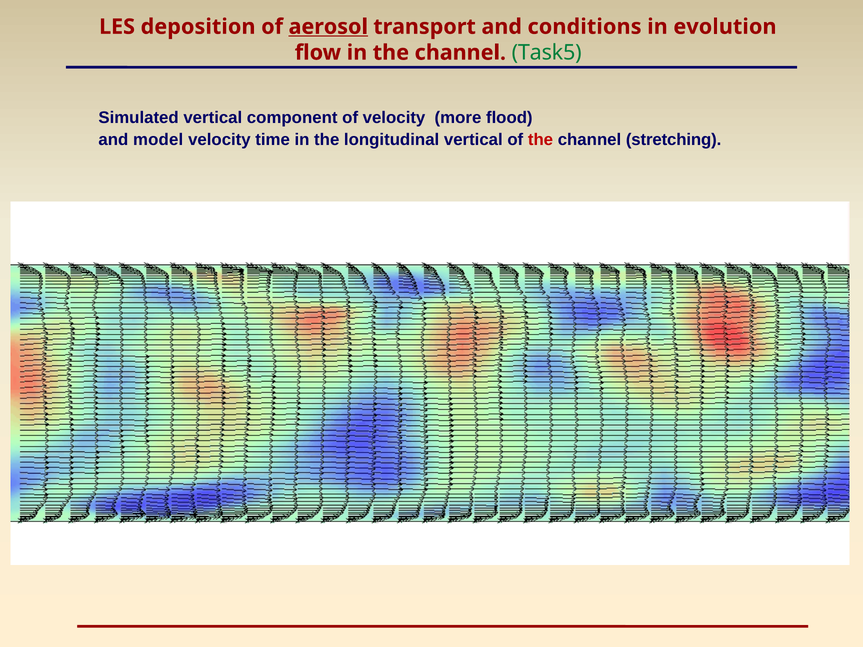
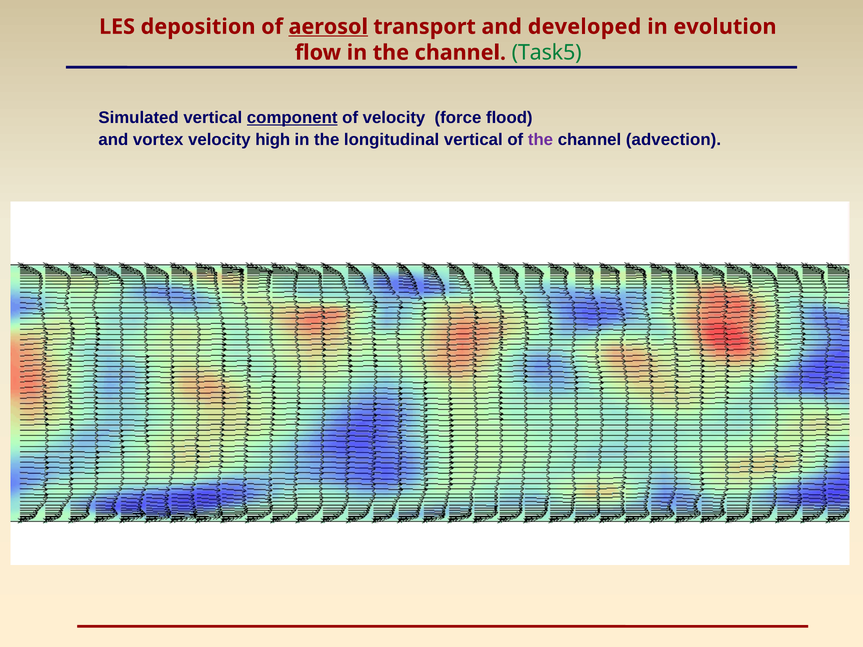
conditions: conditions -> developed
component underline: none -> present
more: more -> force
model: model -> vortex
time: time -> high
the at (540, 140) colour: red -> purple
stretching: stretching -> advection
